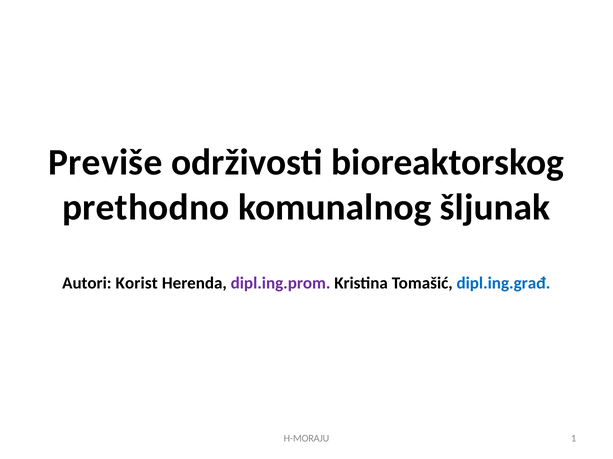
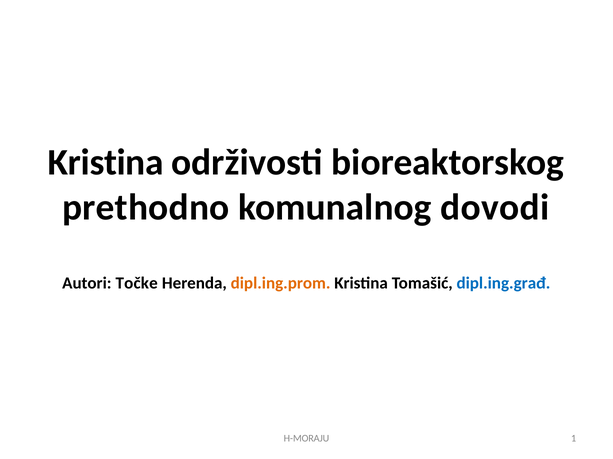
Previše at (105, 163): Previše -> Kristina
šljunak: šljunak -> dovodi
Korist: Korist -> Točke
dipl.ing.prom colour: purple -> orange
